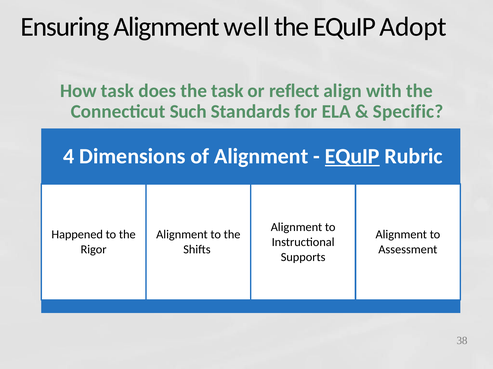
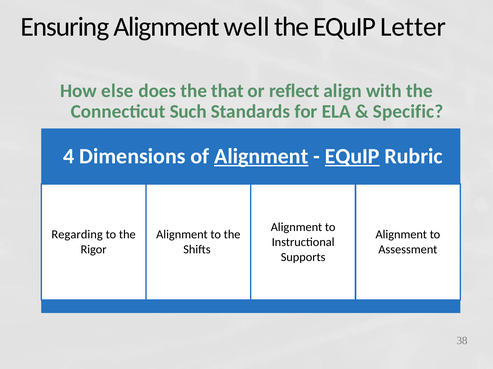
Adopt: Adopt -> Letter
How task: task -> else
the task: task -> that
Alignment at (261, 157) underline: none -> present
Happened: Happened -> Regarding
